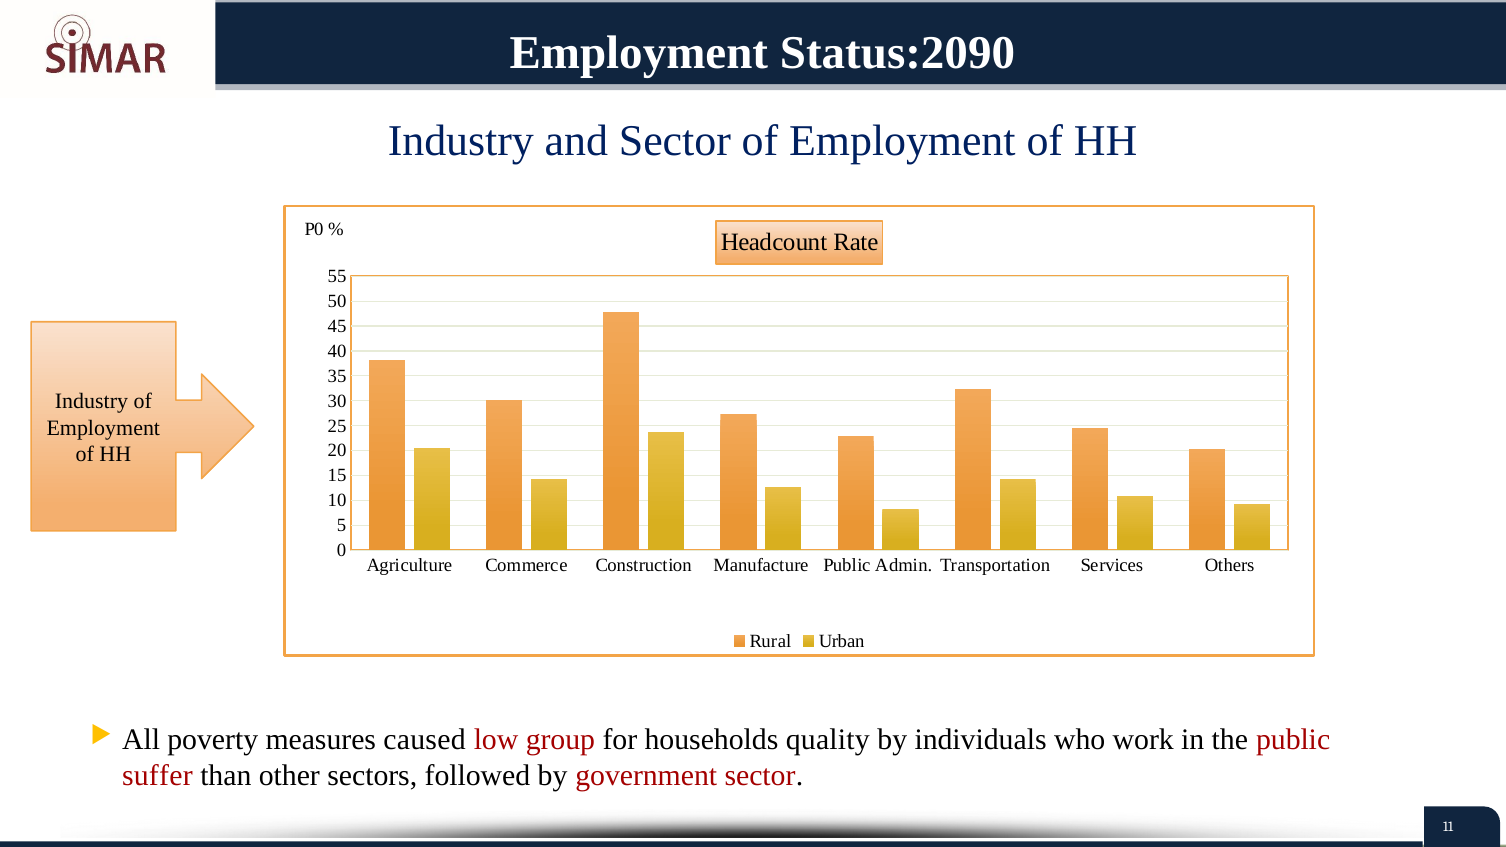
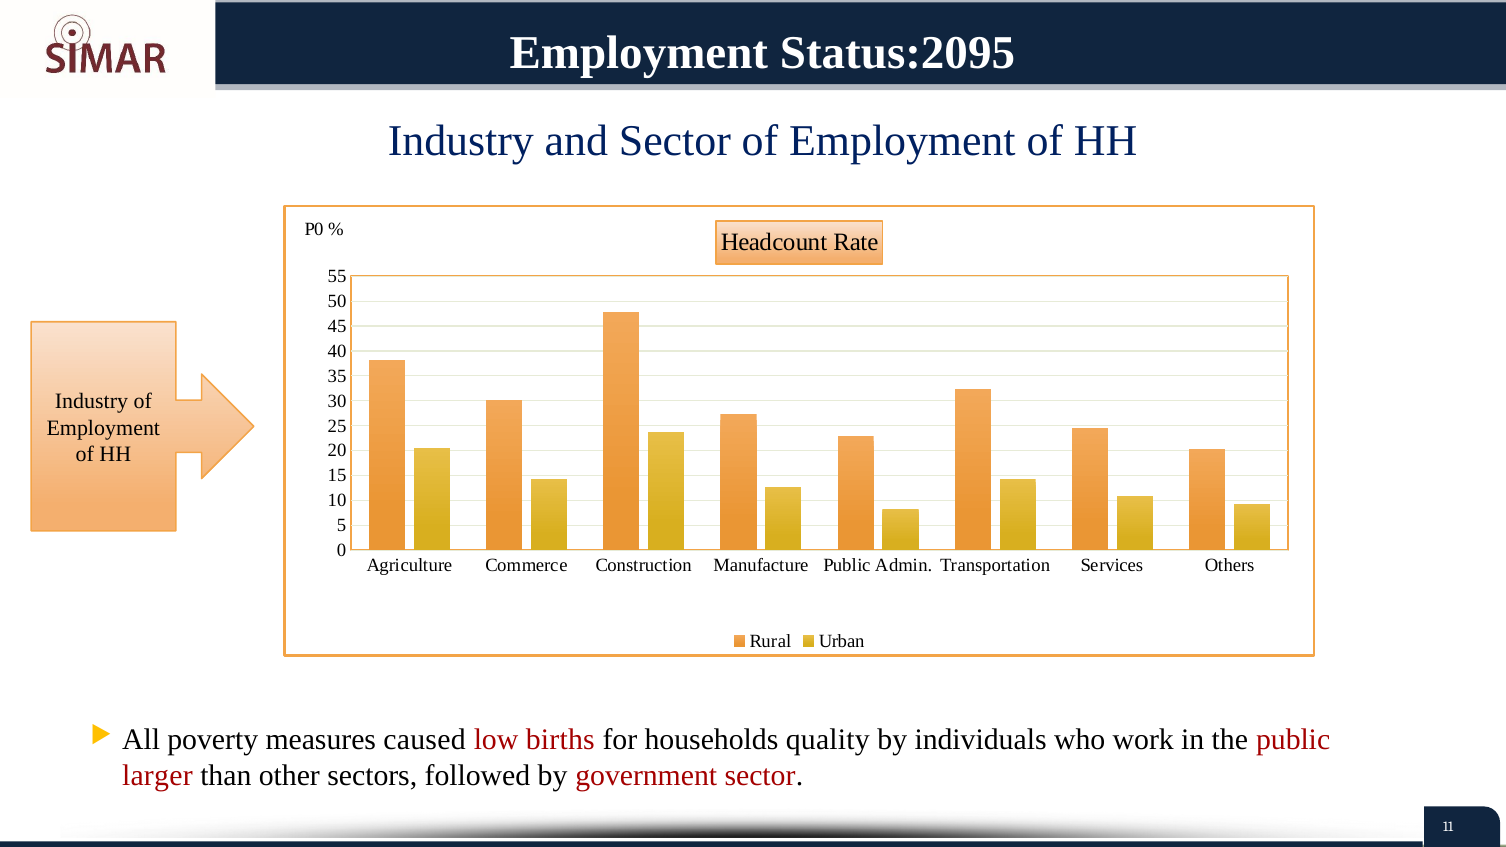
Status:2090: Status:2090 -> Status:2095
group: group -> births
suffer: suffer -> larger
